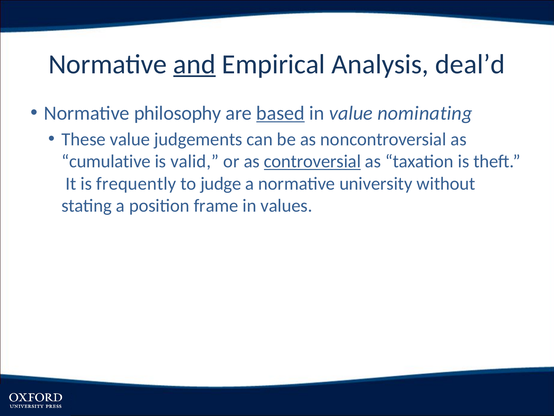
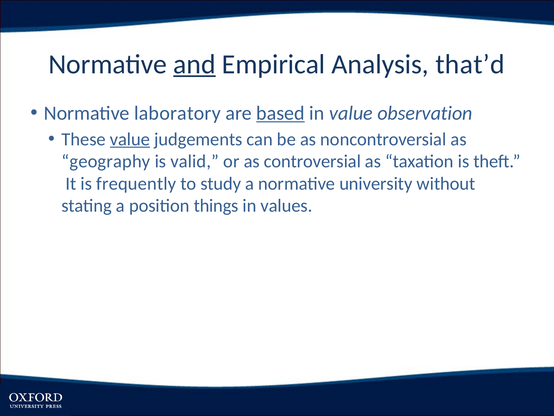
deal’d: deal’d -> that’d
philosophy: philosophy -> laboratory
nominating: nominating -> observation
value at (130, 139) underline: none -> present
cumulative: cumulative -> geography
controversial underline: present -> none
judge: judge -> study
frame: frame -> things
